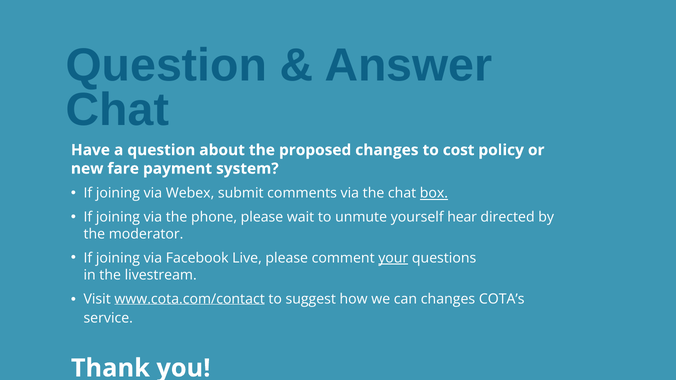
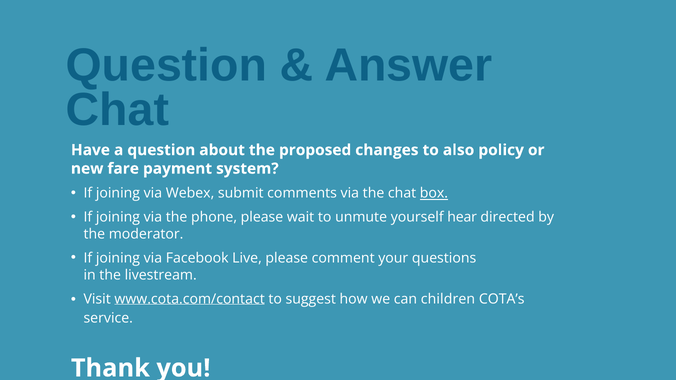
cost: cost -> also
your underline: present -> none
can changes: changes -> children
